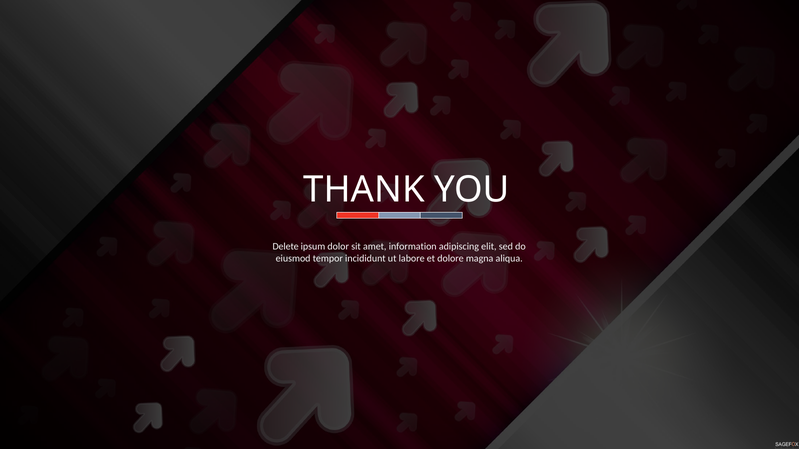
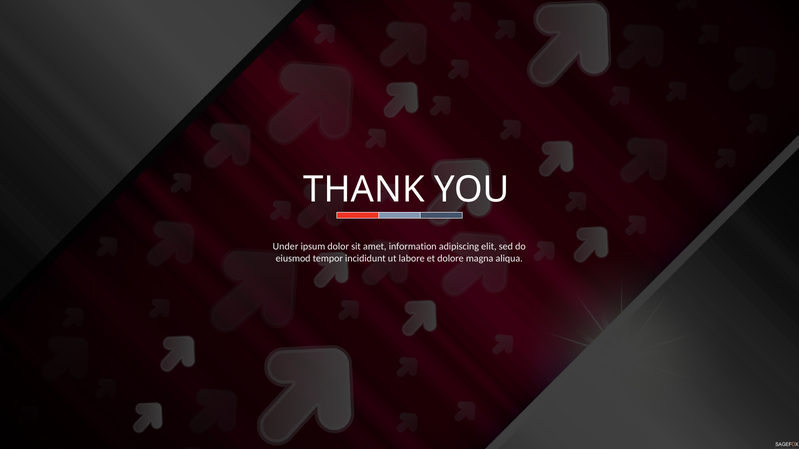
Delete: Delete -> Under
